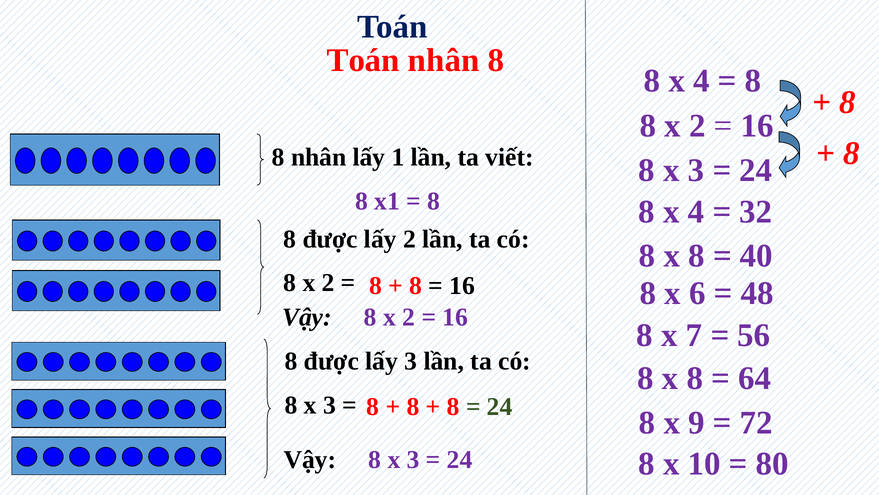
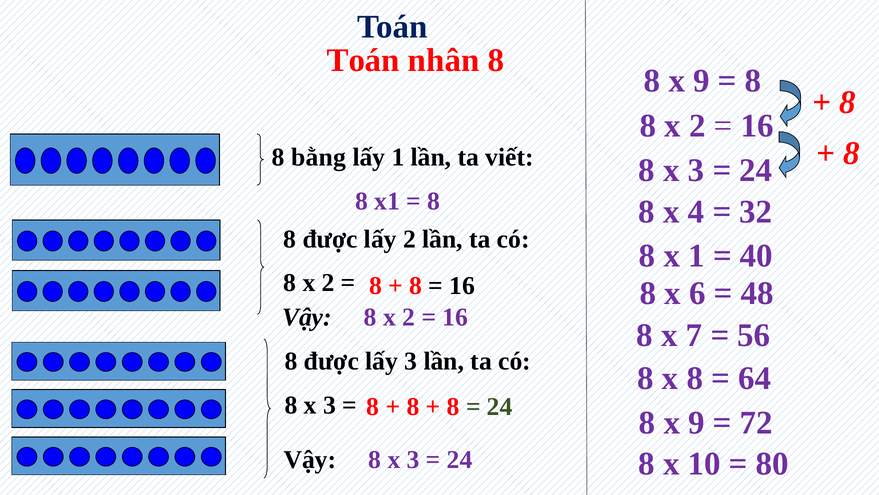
4 at (702, 81): 4 -> 9
8 nhân: nhân -> bằng
8 at (697, 255): 8 -> 1
